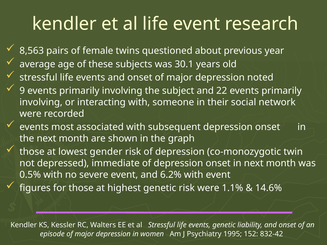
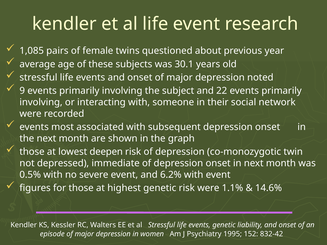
8,563: 8,563 -> 1,085
gender: gender -> deepen
